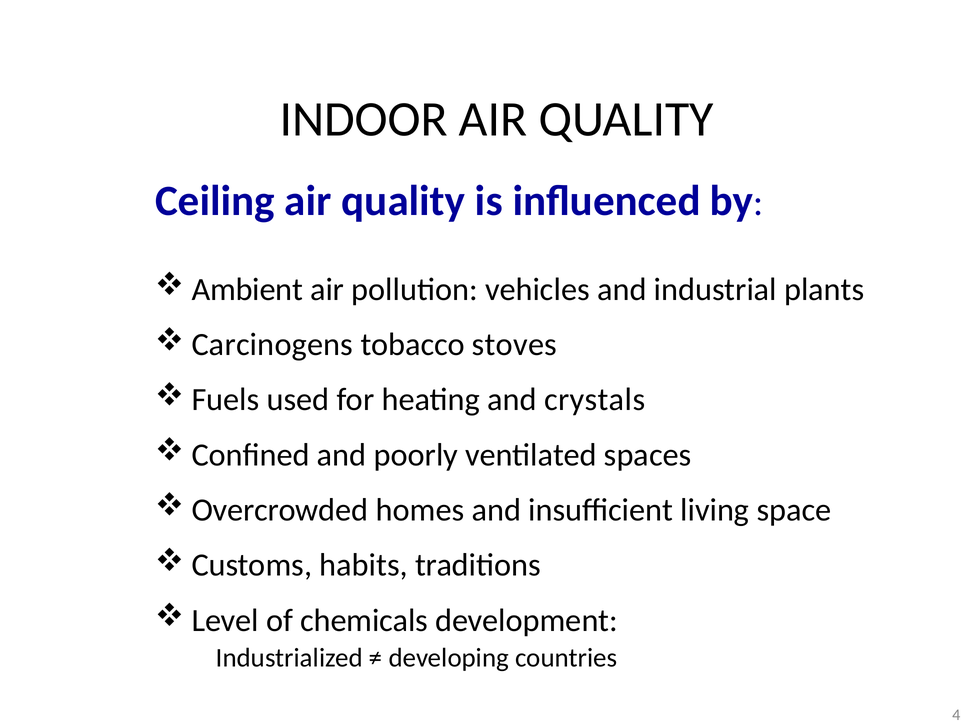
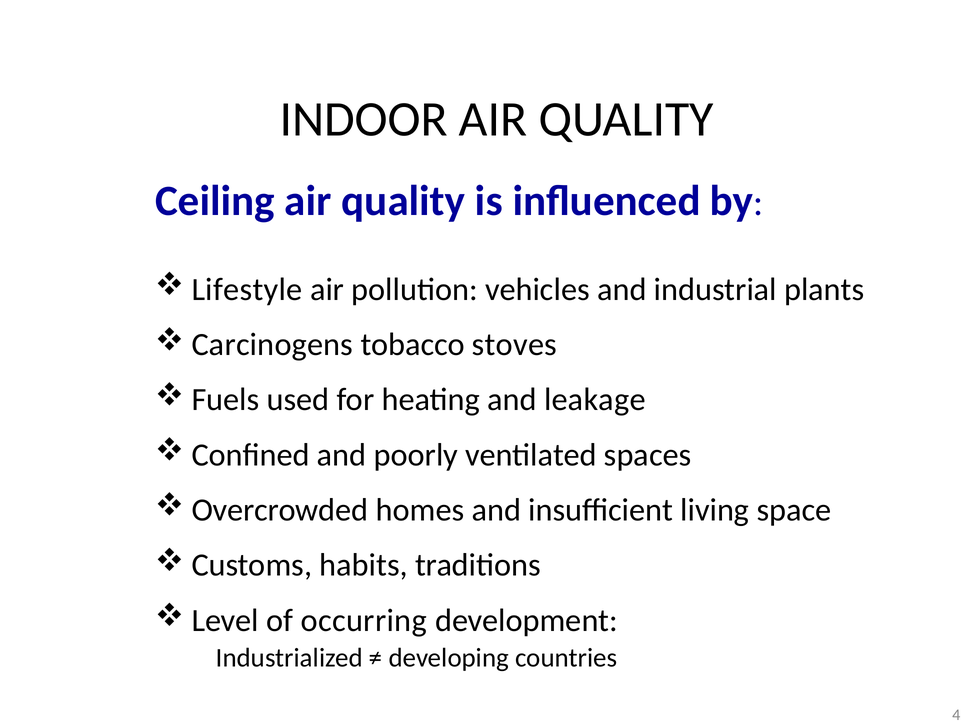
Ambient: Ambient -> Lifestyle
crystals: crystals -> leakage
chemicals: chemicals -> occurring
